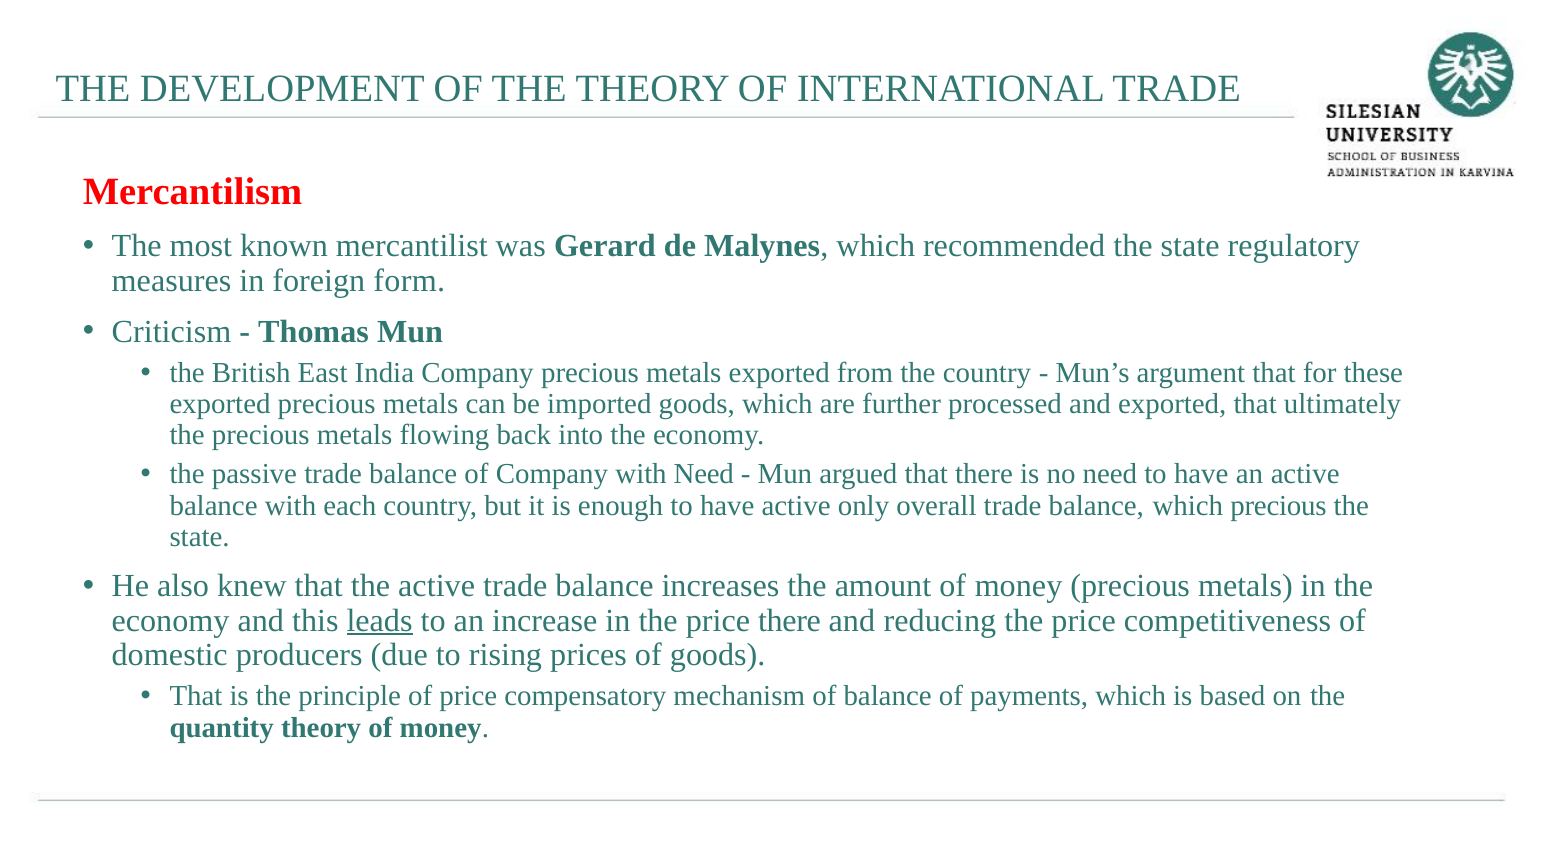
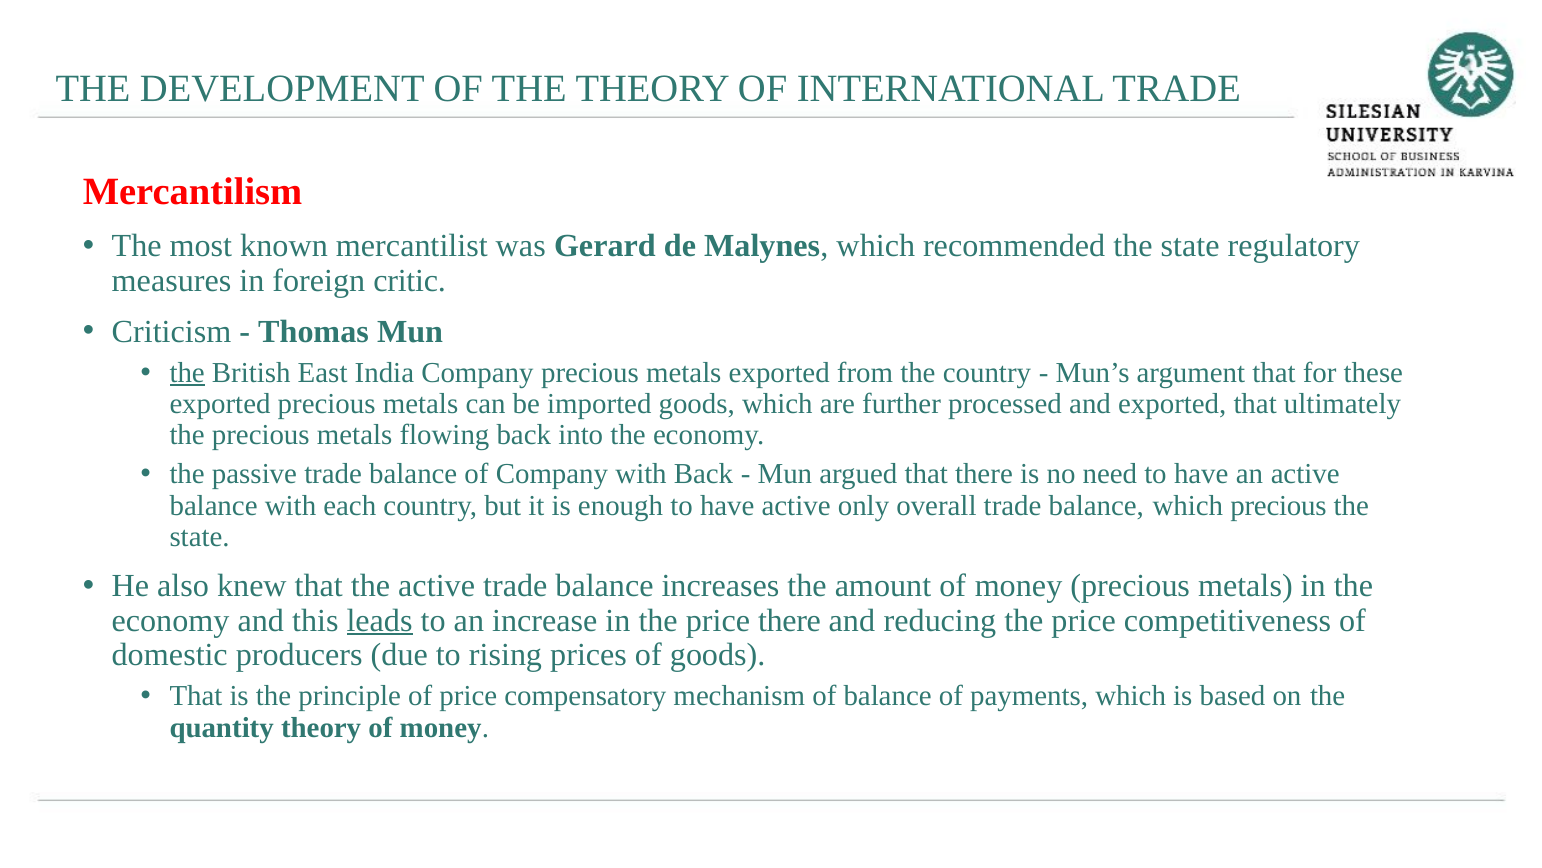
form: form -> critic
the at (187, 372) underline: none -> present
with Need: Need -> Back
